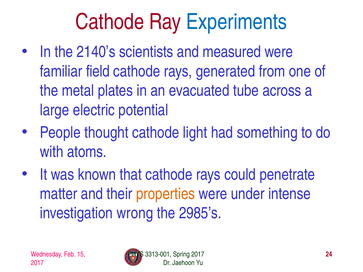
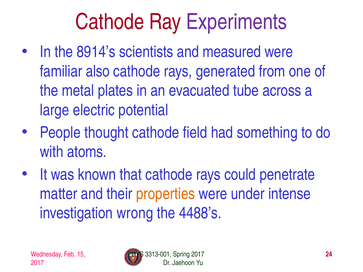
Experiments colour: blue -> purple
2140’s: 2140’s -> 8914’s
field: field -> also
light: light -> field
2985’s: 2985’s -> 4488’s
